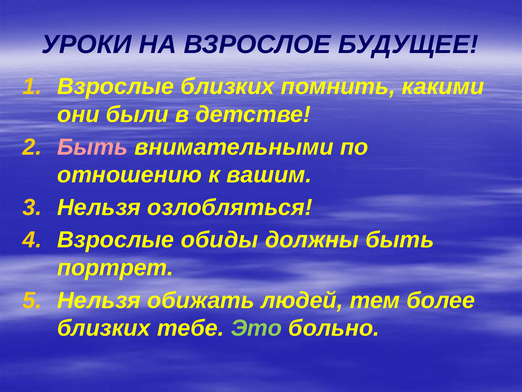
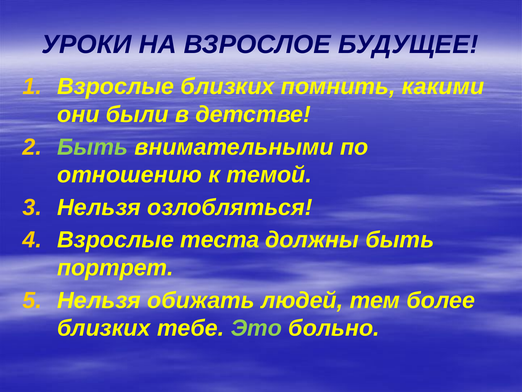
Быть at (93, 147) colour: pink -> light green
вашим: вашим -> темой
обиды: обиды -> теста
